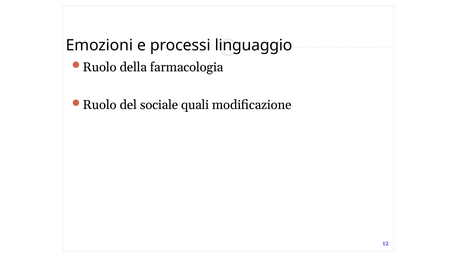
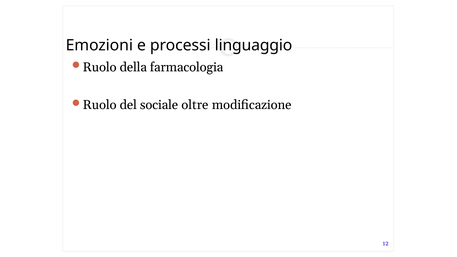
quali: quali -> oltre
